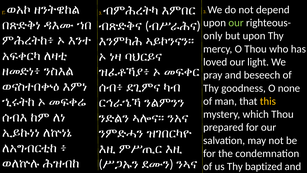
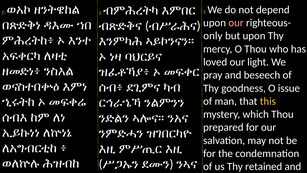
our at (236, 23) colour: light green -> pink
none: none -> issue
baptized: baptized -> retained
